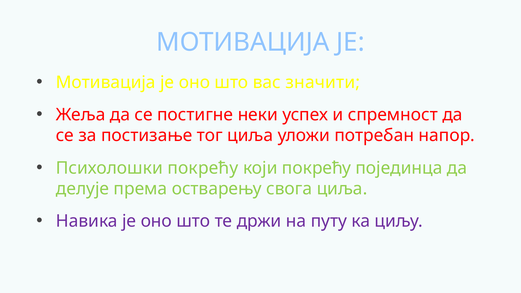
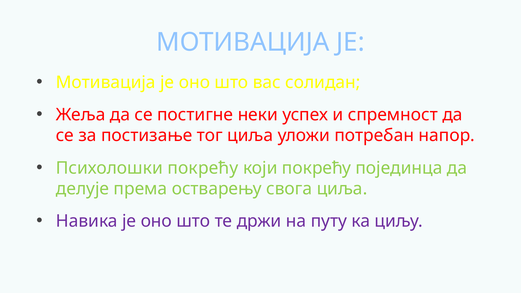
значити: значити -> солидан
